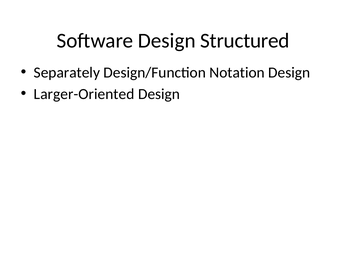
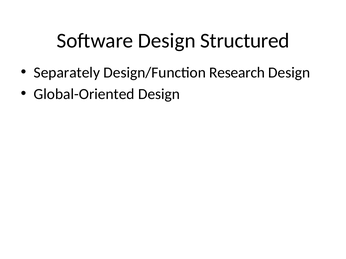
Notation: Notation -> Research
Larger-Oriented: Larger-Oriented -> Global-Oriented
